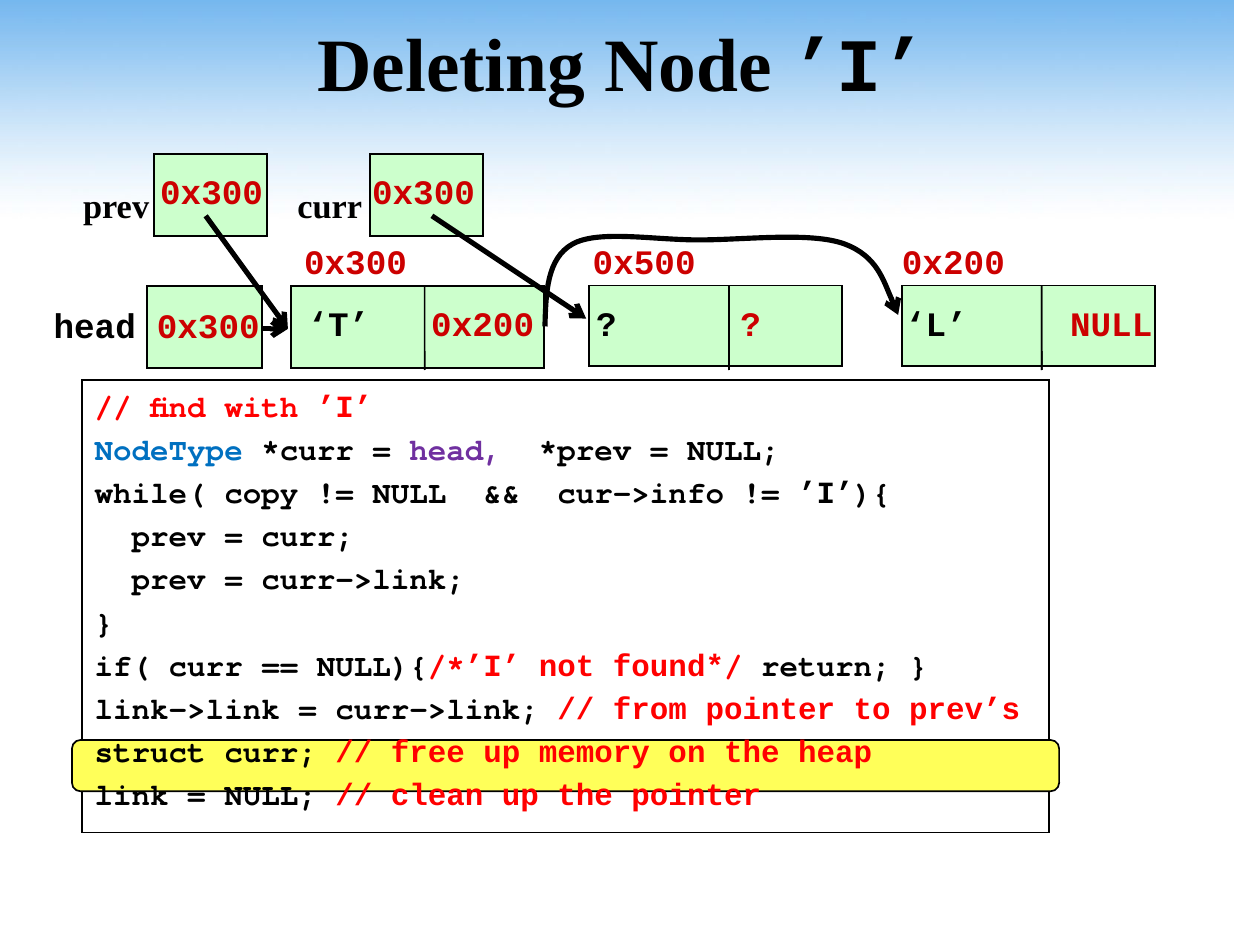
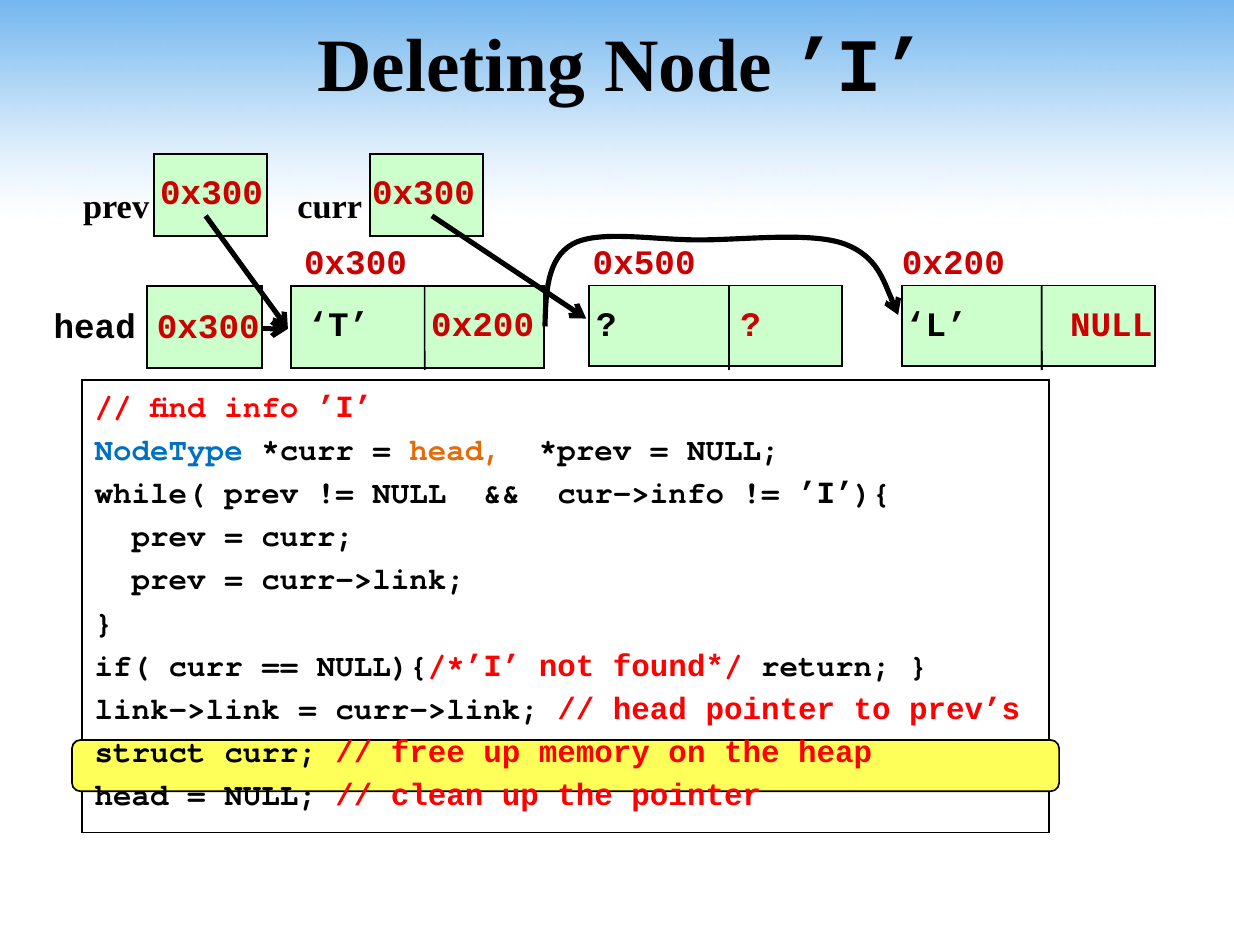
with: with -> info
head at (456, 451) colour: purple -> orange
while( copy: copy -> prev
from at (650, 710): from -> head
link at (132, 796): link -> head
